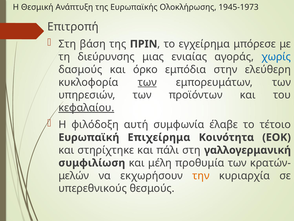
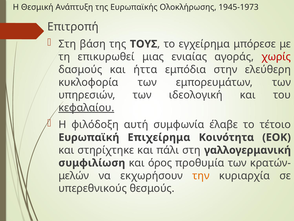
ΠΡΙΝ: ΠΡΙΝ -> ΤΟΥΣ
διεύρυνσης: διεύρυνσης -> επικυρωθεί
χωρίς colour: blue -> red
όρκο: όρκο -> ήττα
των at (147, 82) underline: present -> none
προϊόντων: προϊόντων -> ιδεολογική
μέλη: μέλη -> όρος
